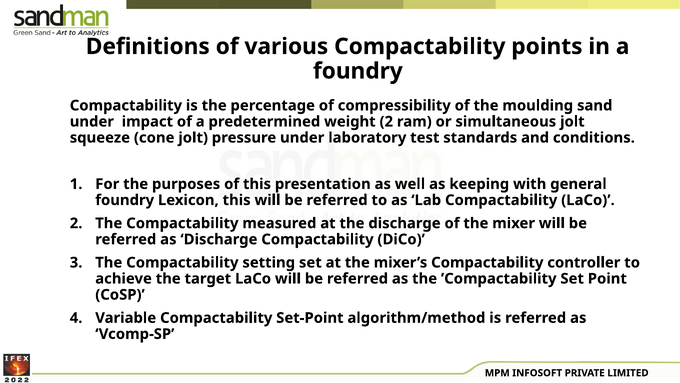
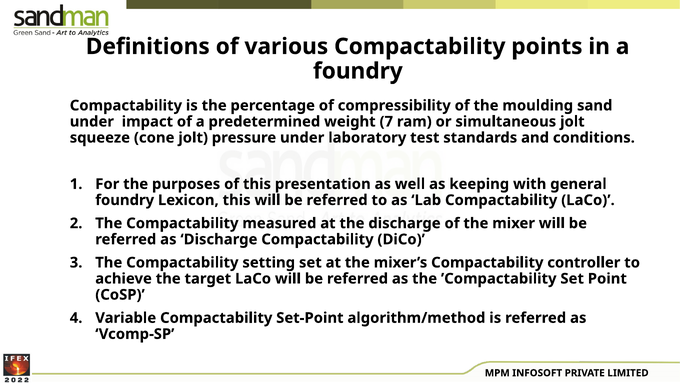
weight 2: 2 -> 7
